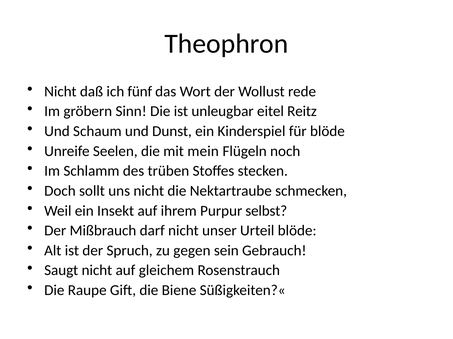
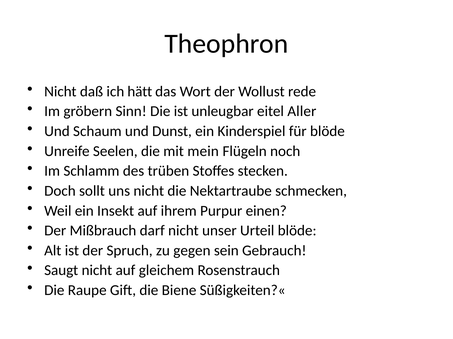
fünf: fünf -> hätt
Reitz: Reitz -> Aller
selbst: selbst -> einen
